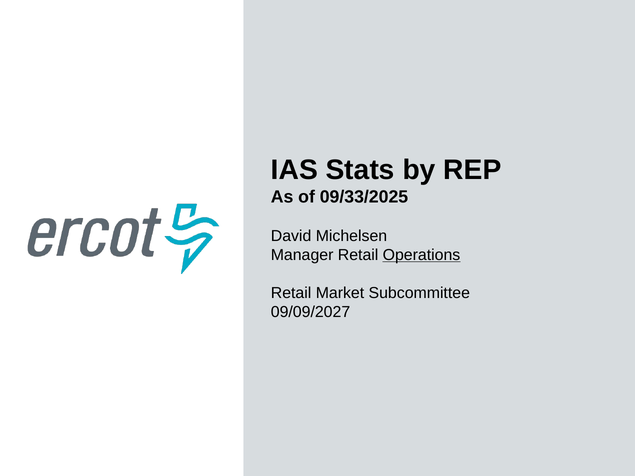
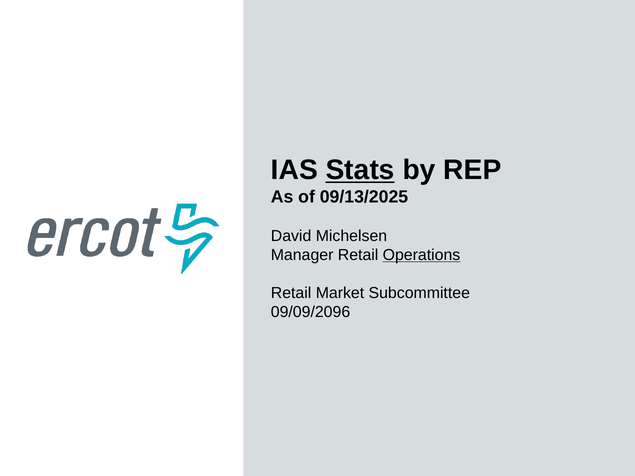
Stats underline: none -> present
09/33/2025: 09/33/2025 -> 09/13/2025
09/09/2027: 09/09/2027 -> 09/09/2096
